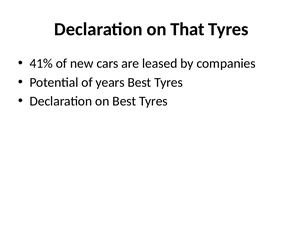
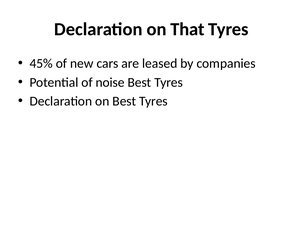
41%: 41% -> 45%
years: years -> noise
